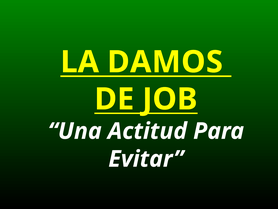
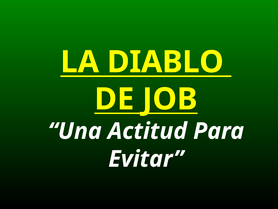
DAMOS: DAMOS -> DIABLO
